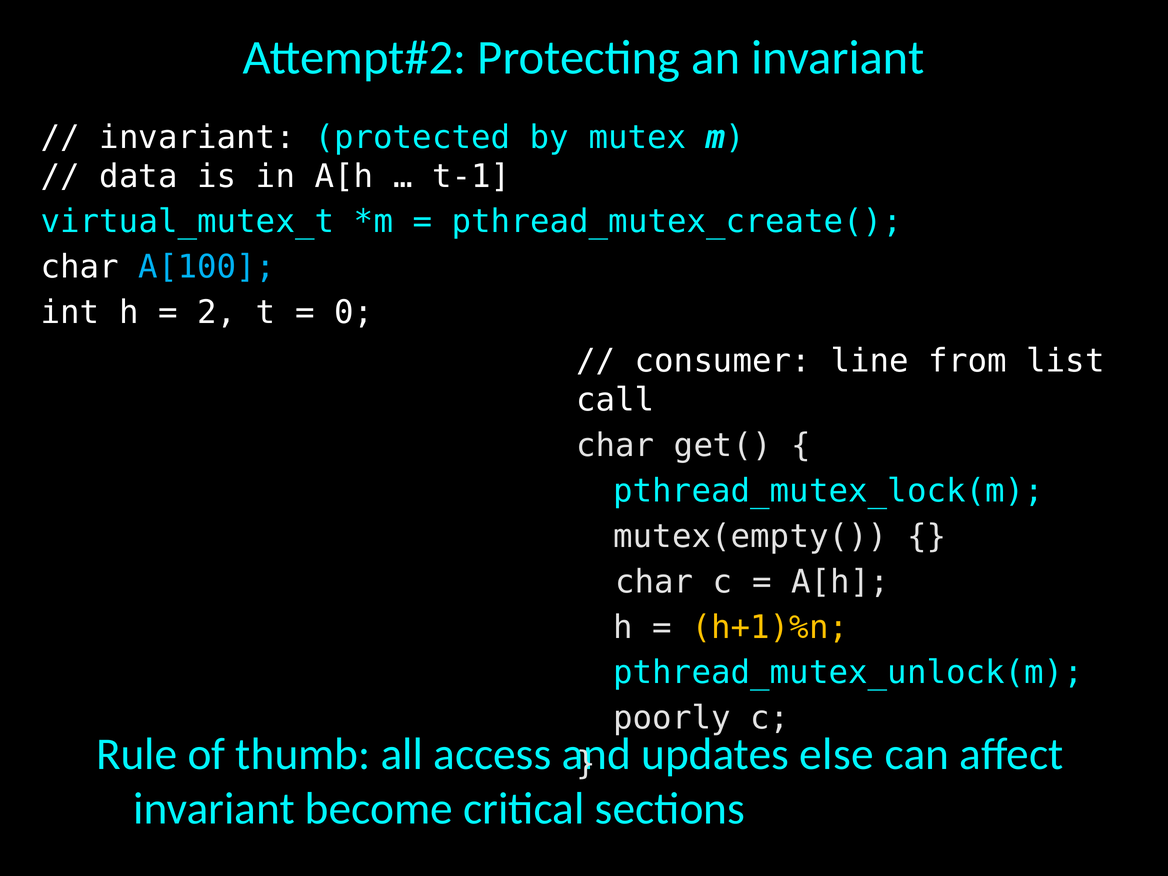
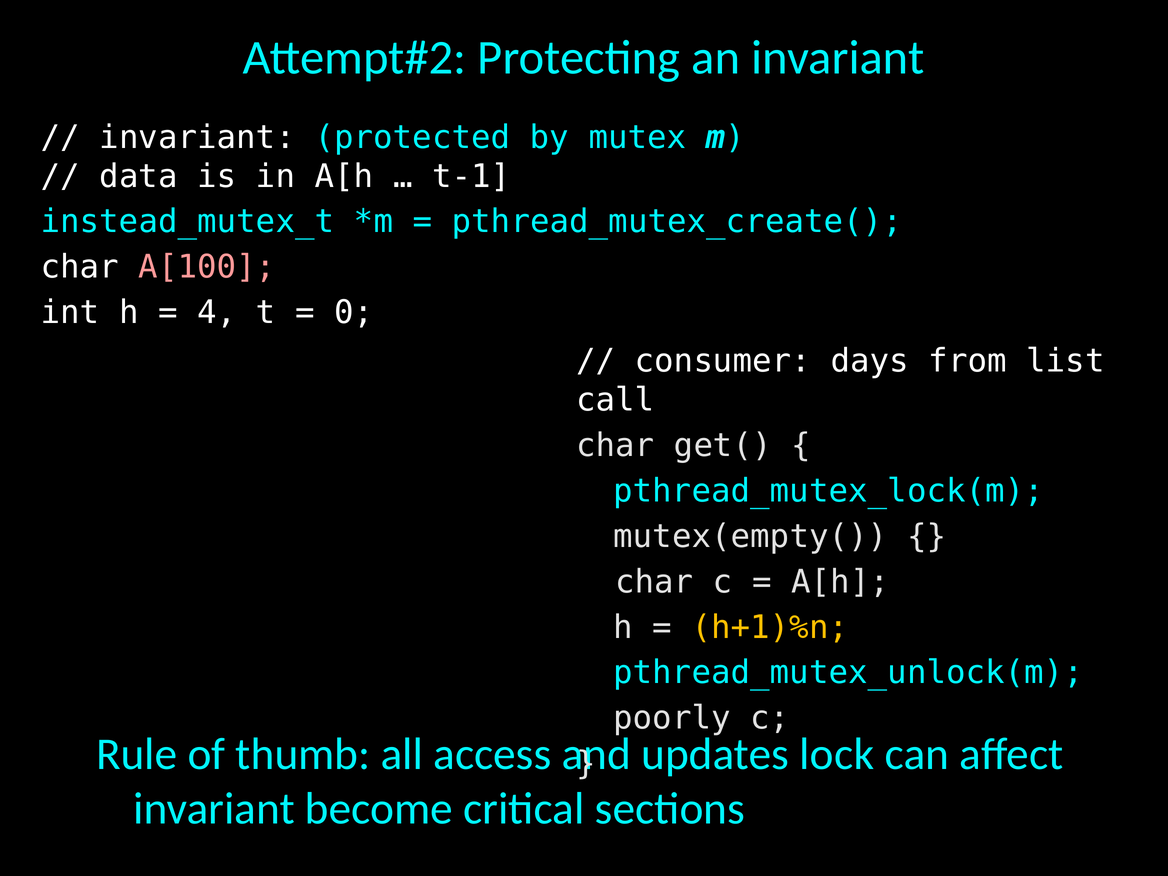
virtual_mutex_t: virtual_mutex_t -> instead_mutex_t
A[100 colour: light blue -> pink
2: 2 -> 4
line: line -> days
else: else -> lock
